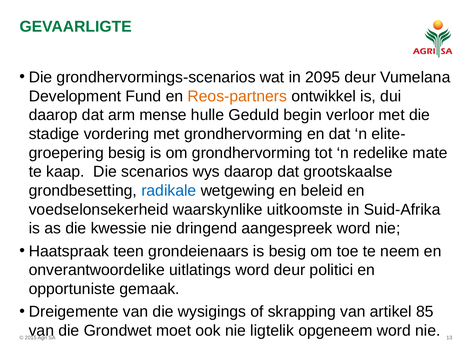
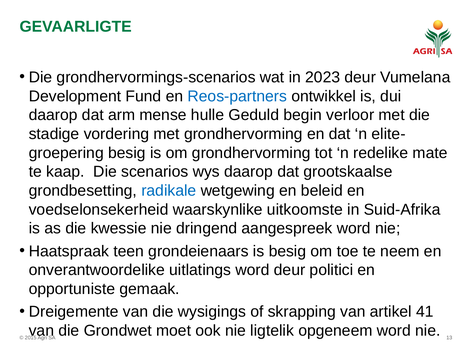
2095: 2095 -> 2023
Reos-partners colour: orange -> blue
85: 85 -> 41
